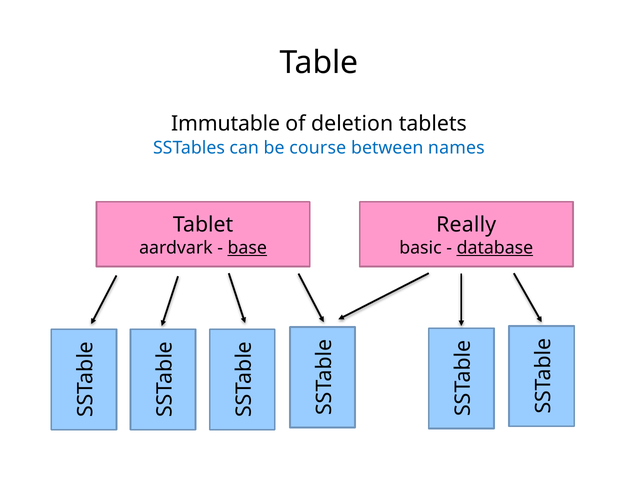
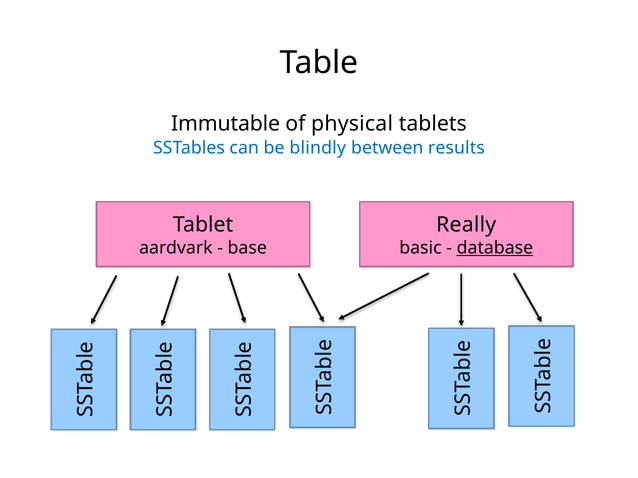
deletion: deletion -> physical
course: course -> blindly
names: names -> results
base underline: present -> none
